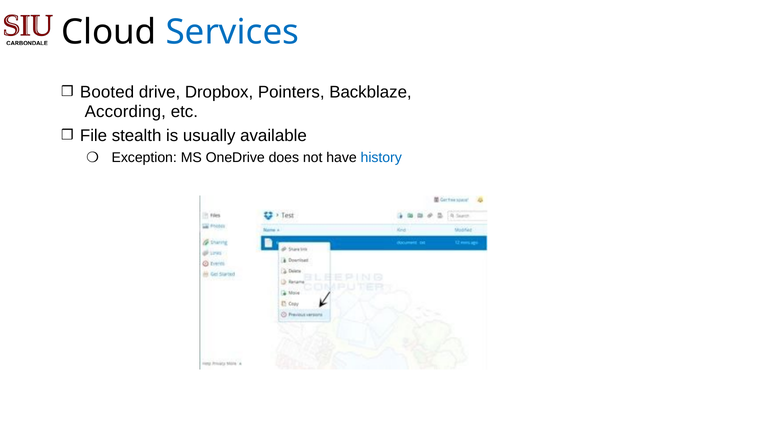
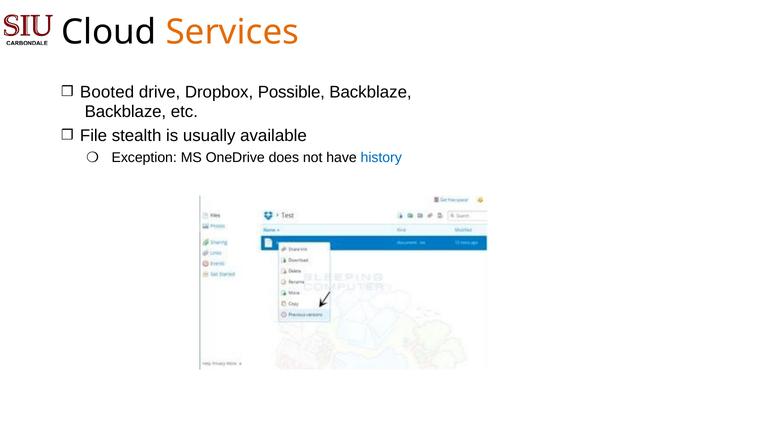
Services colour: blue -> orange
Pointers: Pointers -> Possible
According at (125, 112): According -> Backblaze
